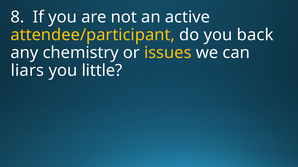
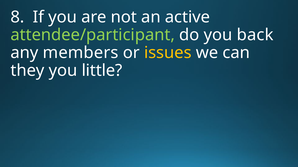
attendee/participant colour: yellow -> light green
chemistry: chemistry -> members
liars: liars -> they
